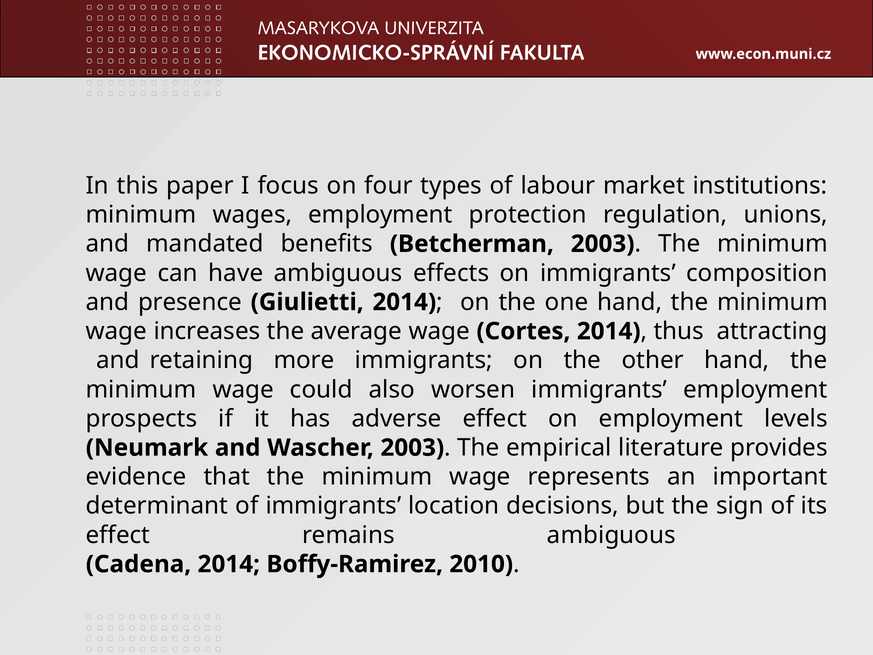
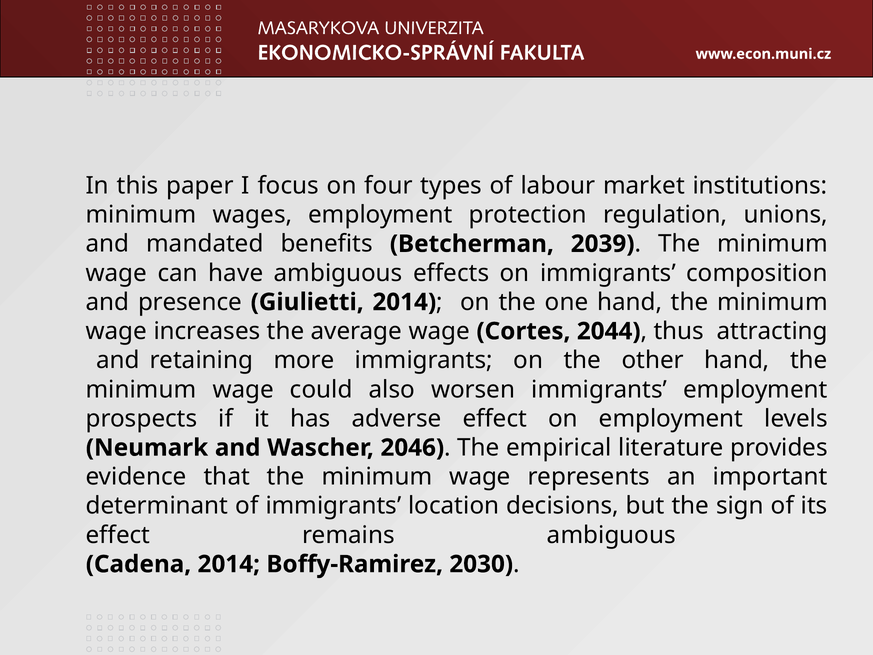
Betcherman 2003: 2003 -> 2039
Cortes 2014: 2014 -> 2044
Wascher 2003: 2003 -> 2046
2010: 2010 -> 2030
